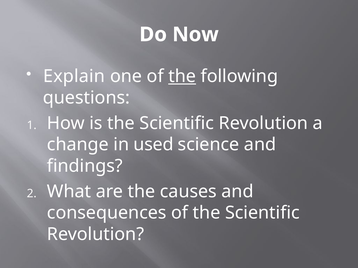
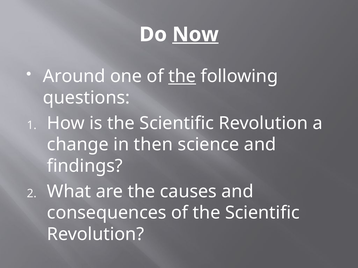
Now underline: none -> present
Explain: Explain -> Around
used: used -> then
